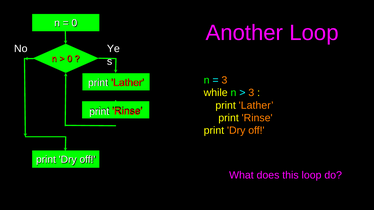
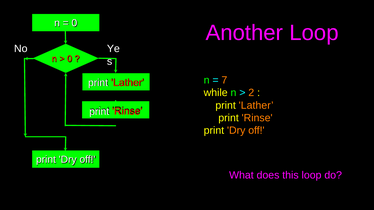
3 at (224, 80): 3 -> 7
3 at (251, 93): 3 -> 2
